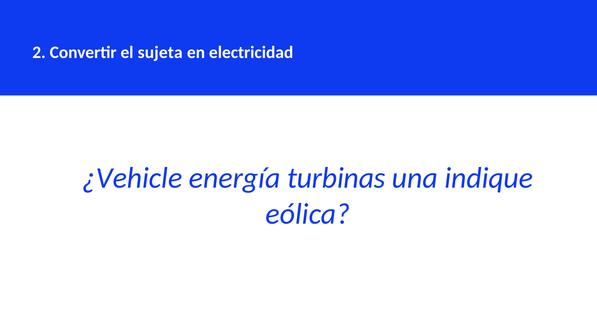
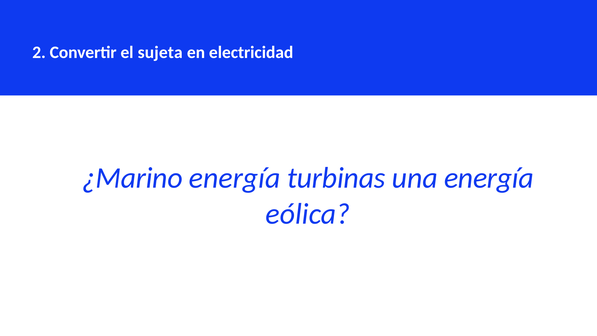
¿Vehicle: ¿Vehicle -> ¿Marino
una indique: indique -> energía
